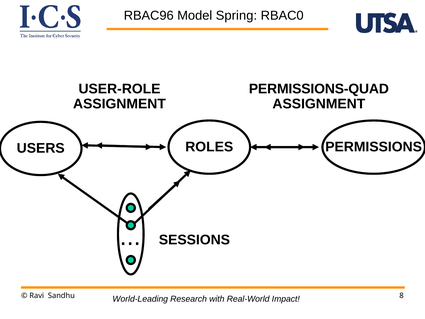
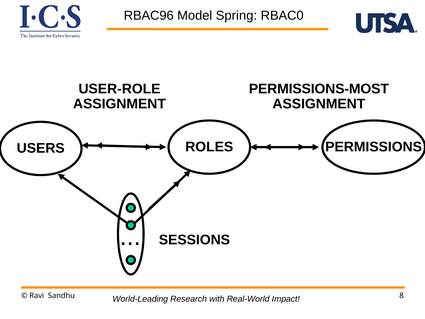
PERMISSIONS-QUAD: PERMISSIONS-QUAD -> PERMISSIONS-MOST
